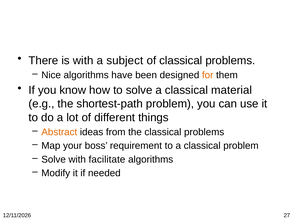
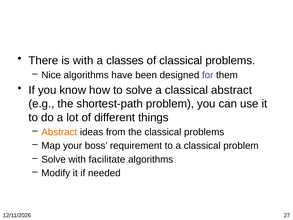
subject: subject -> classes
for colour: orange -> purple
classical material: material -> abstract
